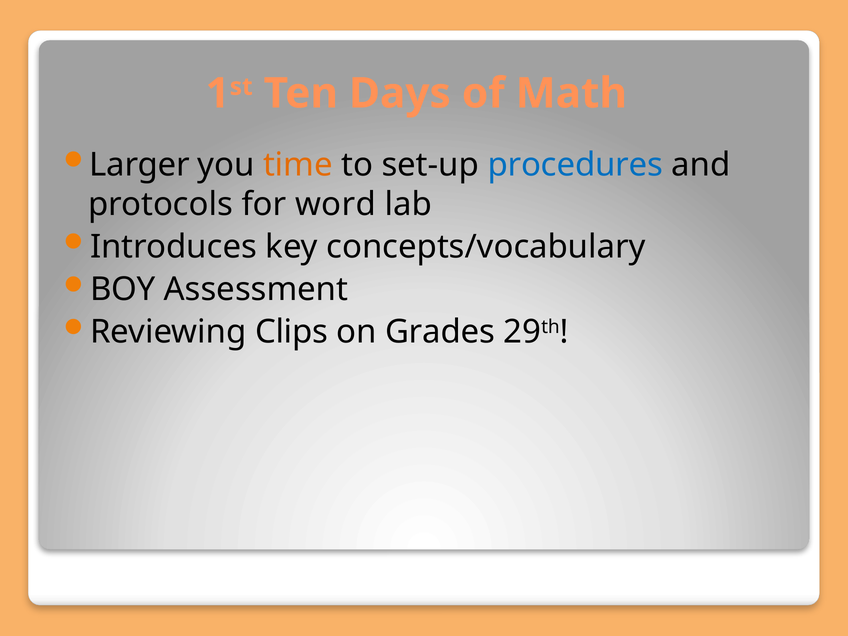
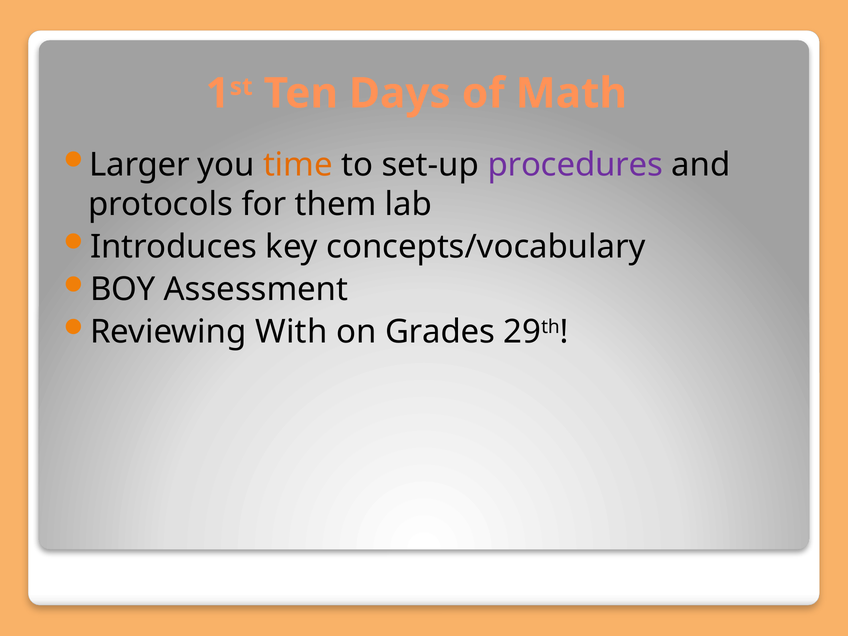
procedures colour: blue -> purple
word: word -> them
Clips: Clips -> With
